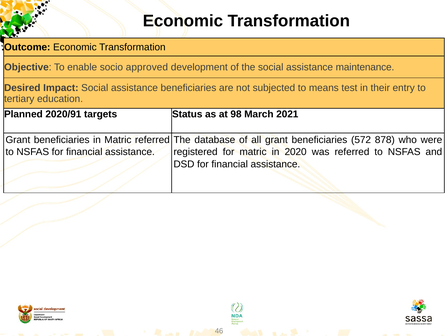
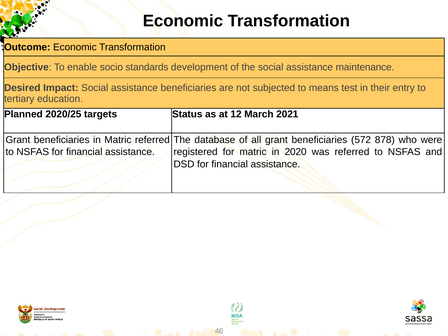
approved: approved -> standards
2020/91: 2020/91 -> 2020/25
98: 98 -> 12
